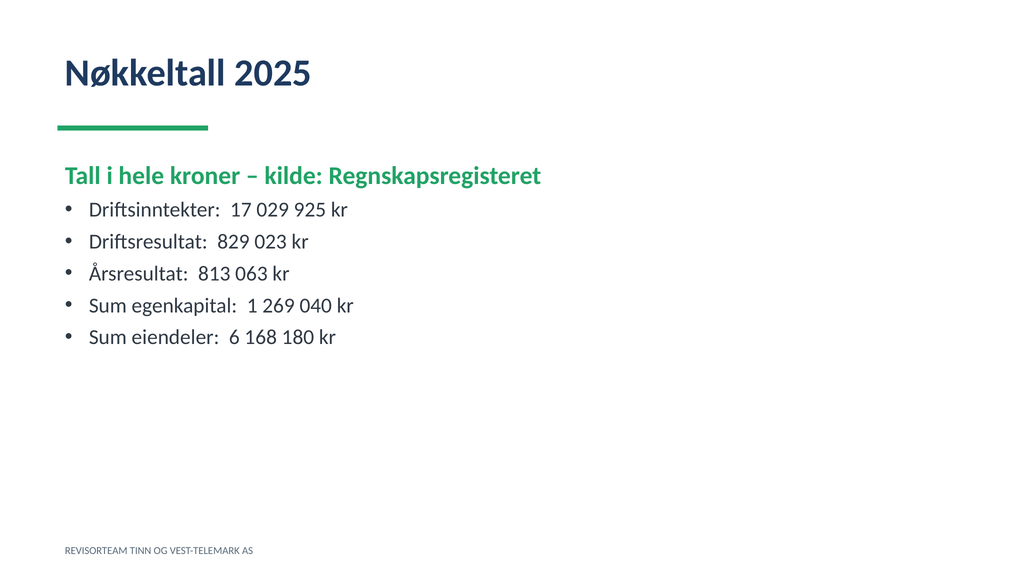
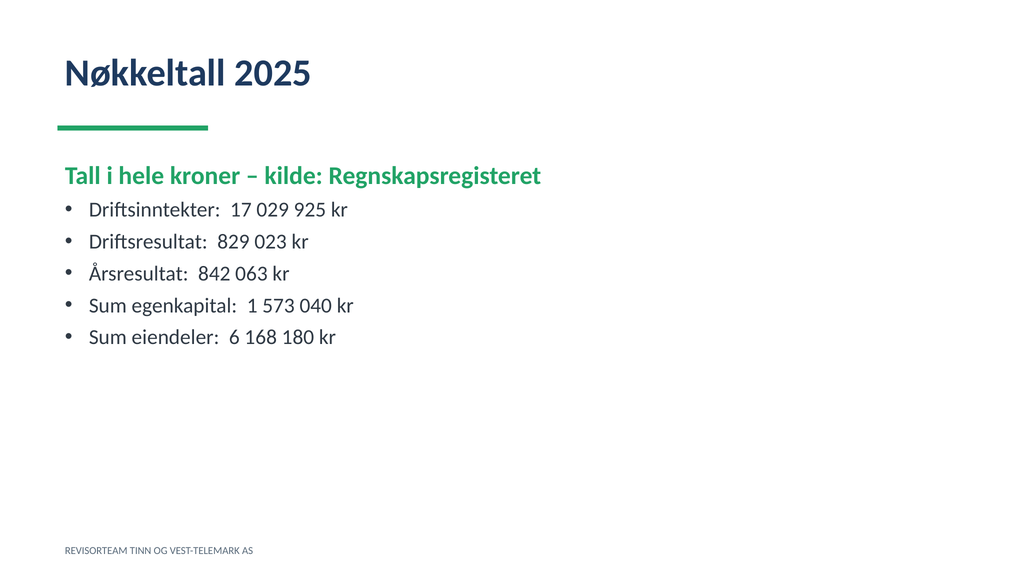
813: 813 -> 842
269: 269 -> 573
